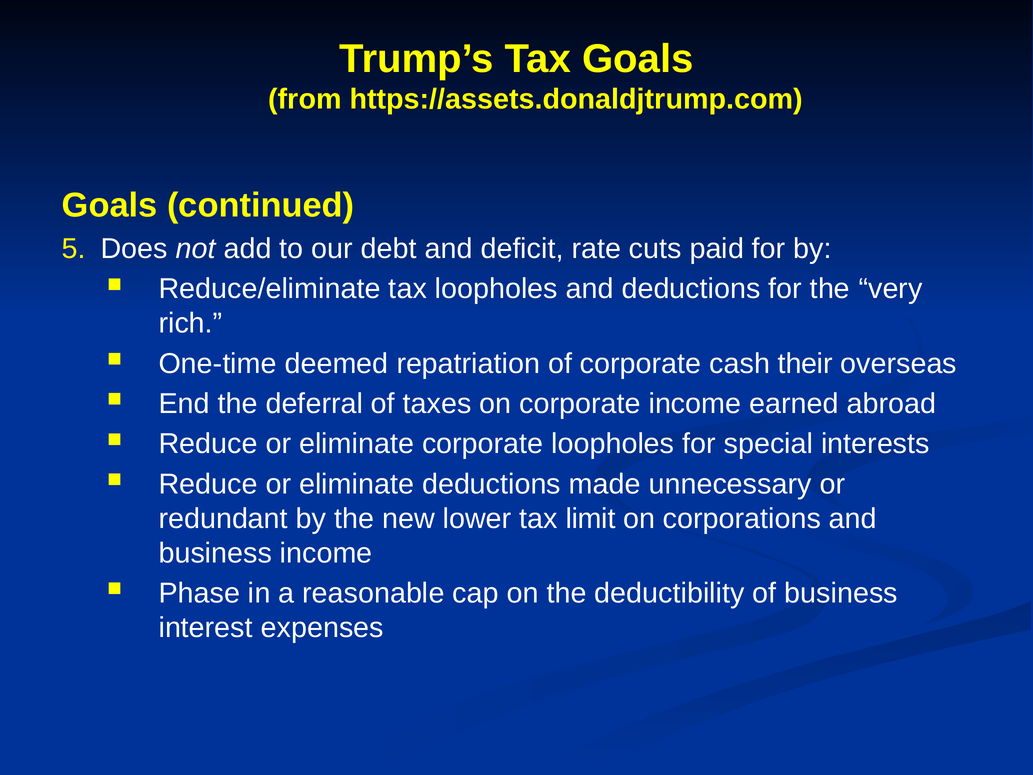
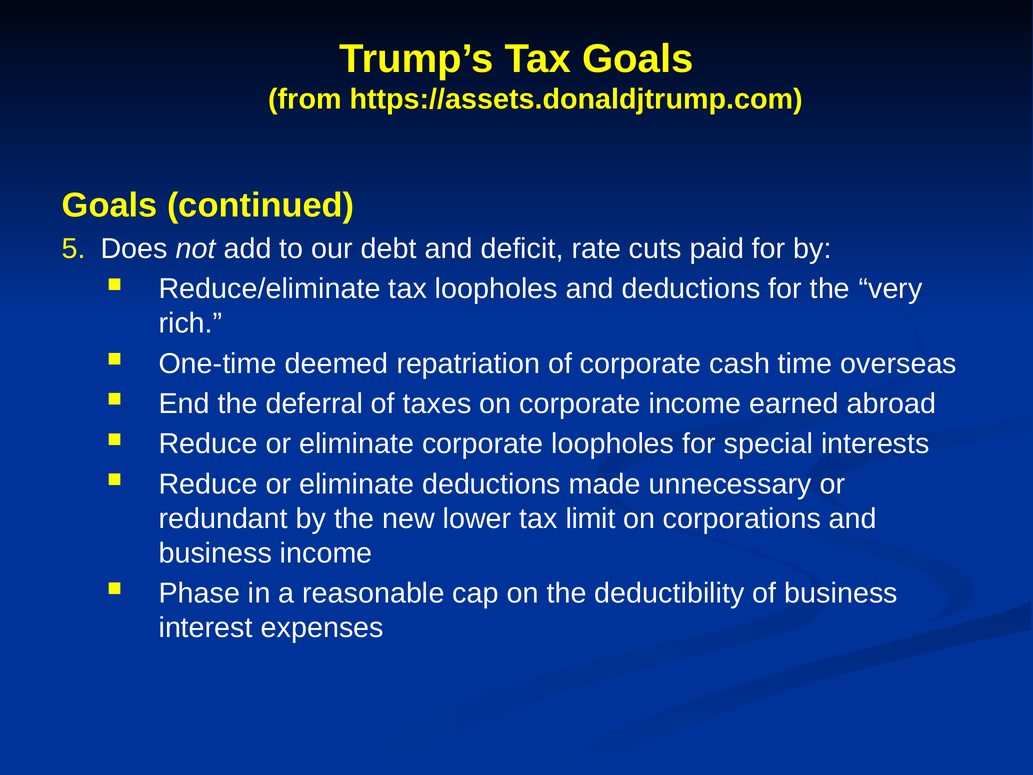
their: their -> time
